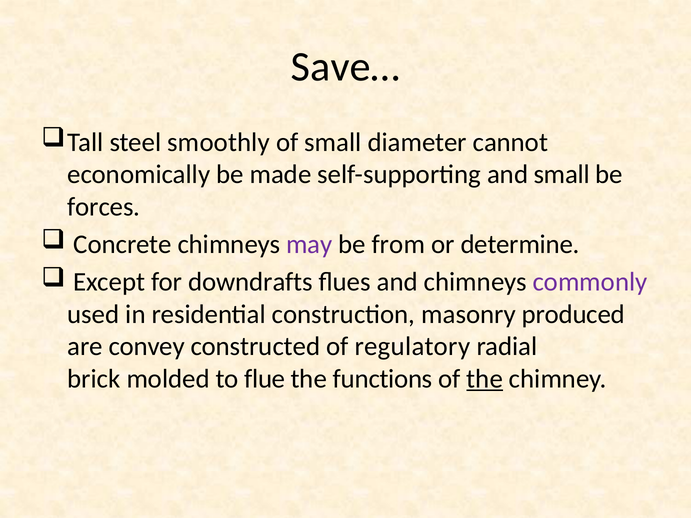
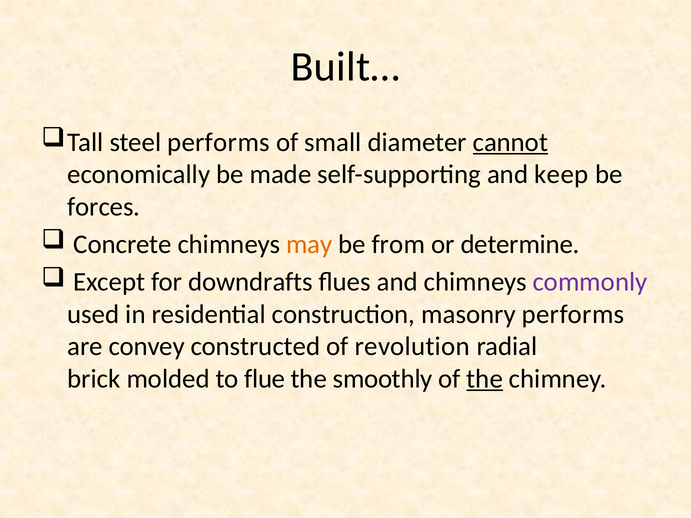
Save…: Save… -> Built…
steel smoothly: smoothly -> performs
cannot underline: none -> present
and small: small -> keep
may colour: purple -> orange
masonry produced: produced -> performs
regulatory: regulatory -> revolution
functions: functions -> smoothly
